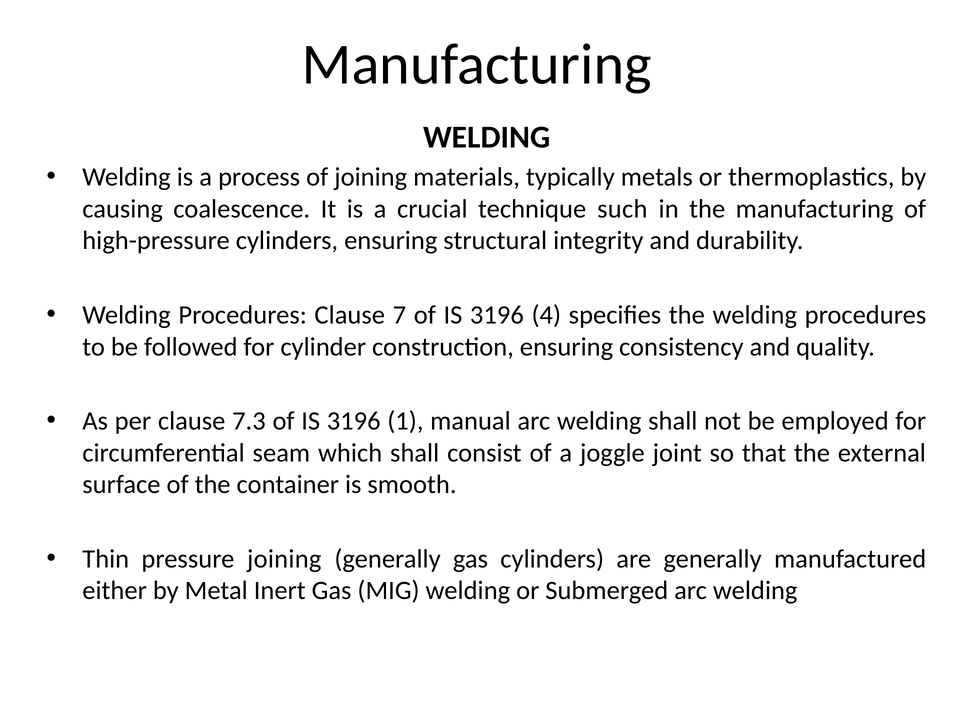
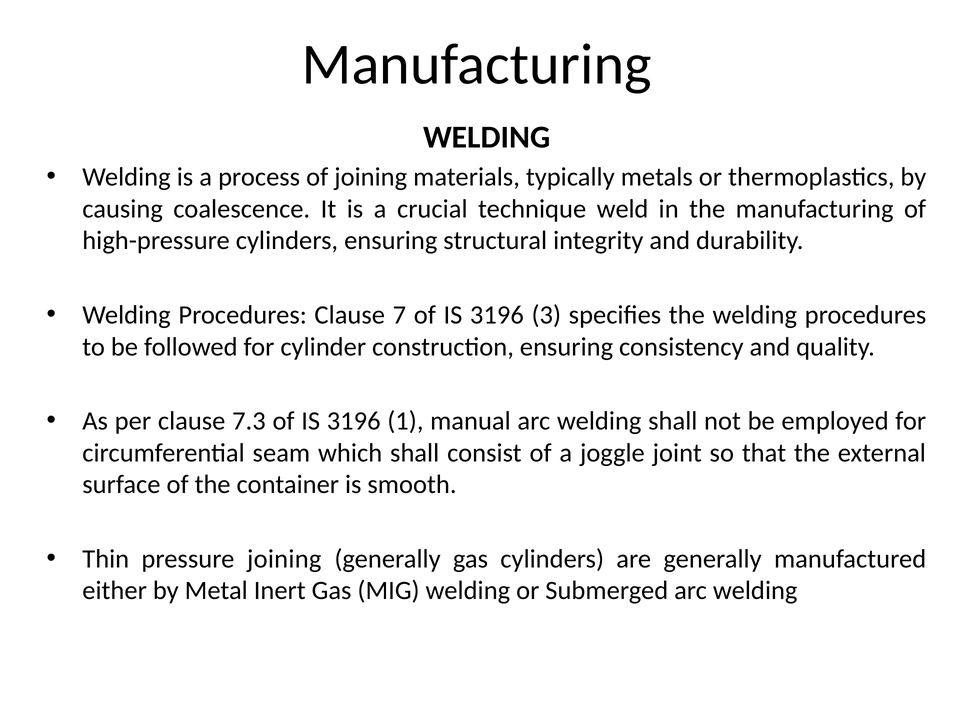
such: such -> weld
4: 4 -> 3
